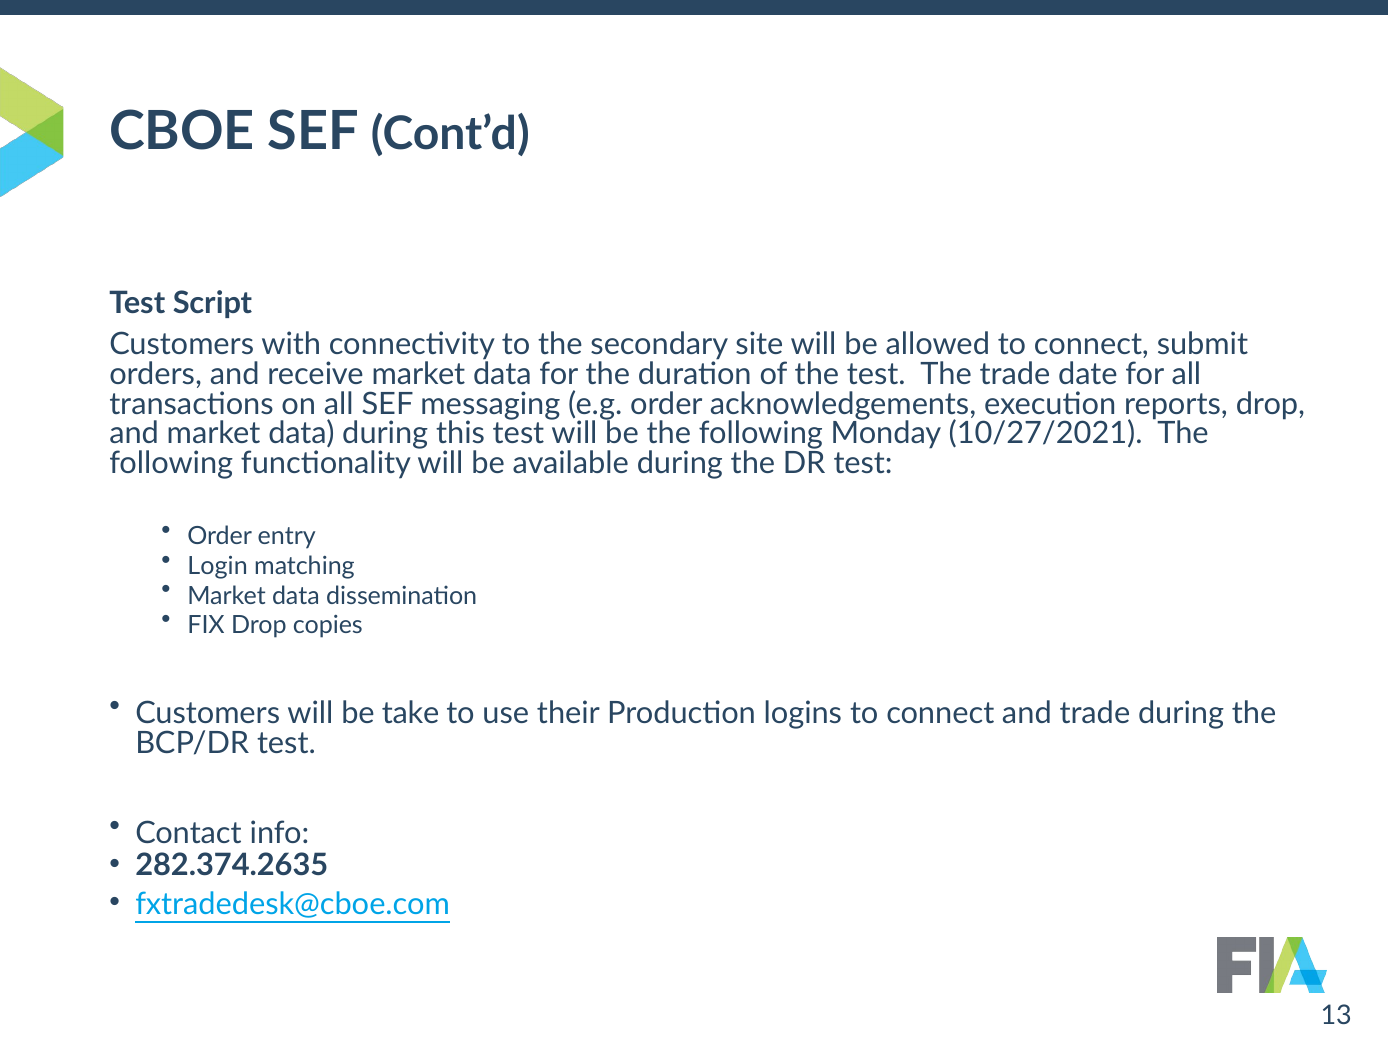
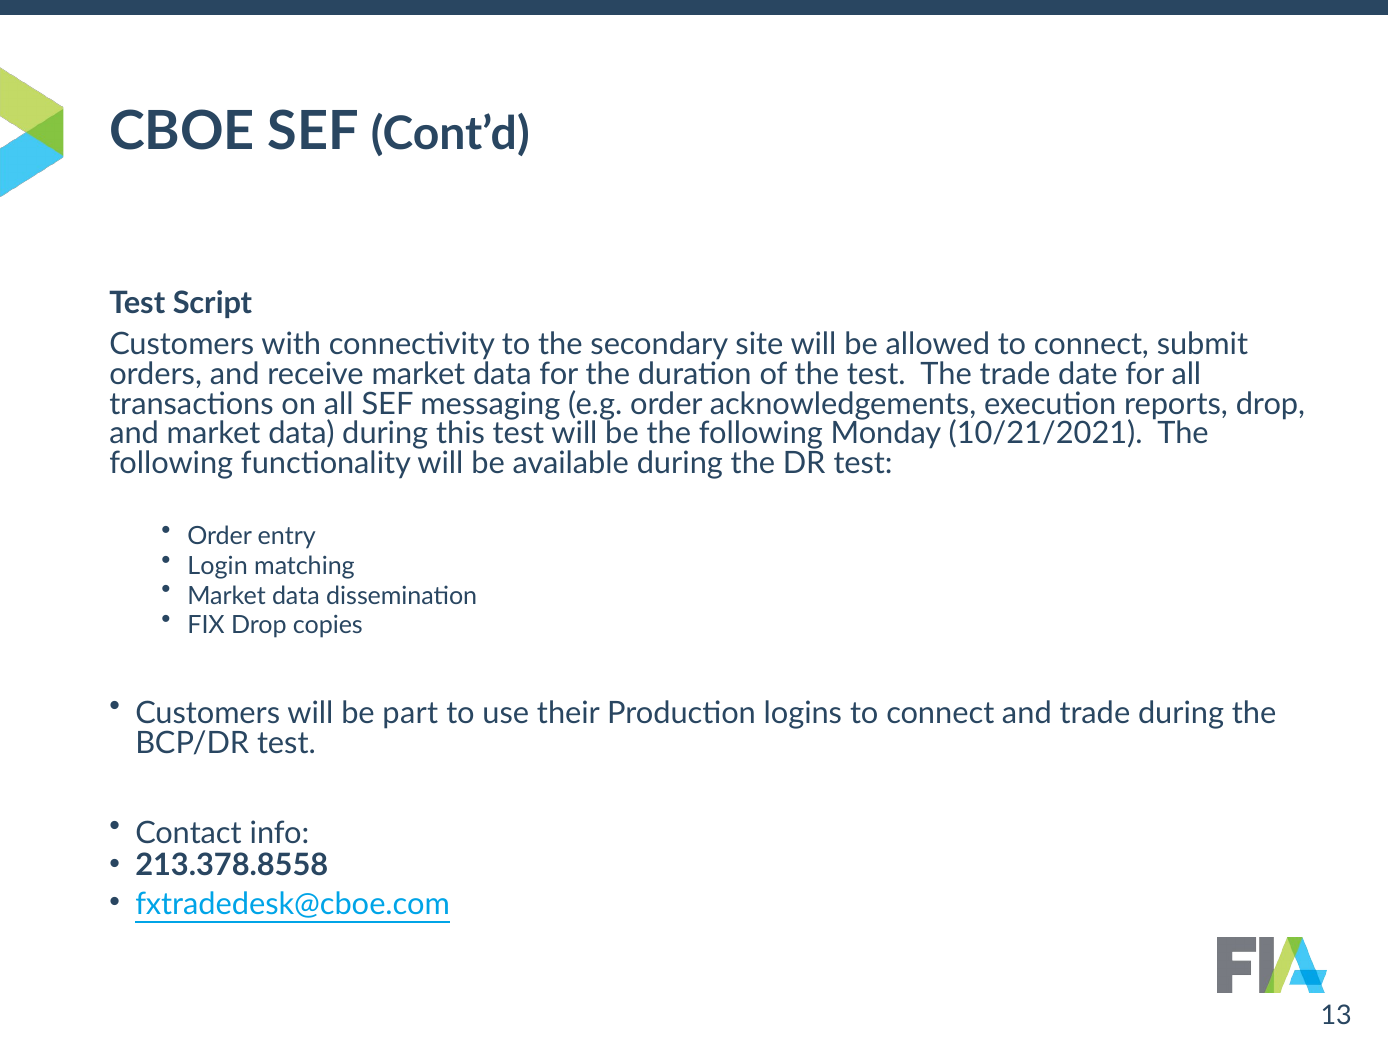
10/27/2021: 10/27/2021 -> 10/21/2021
take: take -> part
282.374.2635: 282.374.2635 -> 213.378.8558
